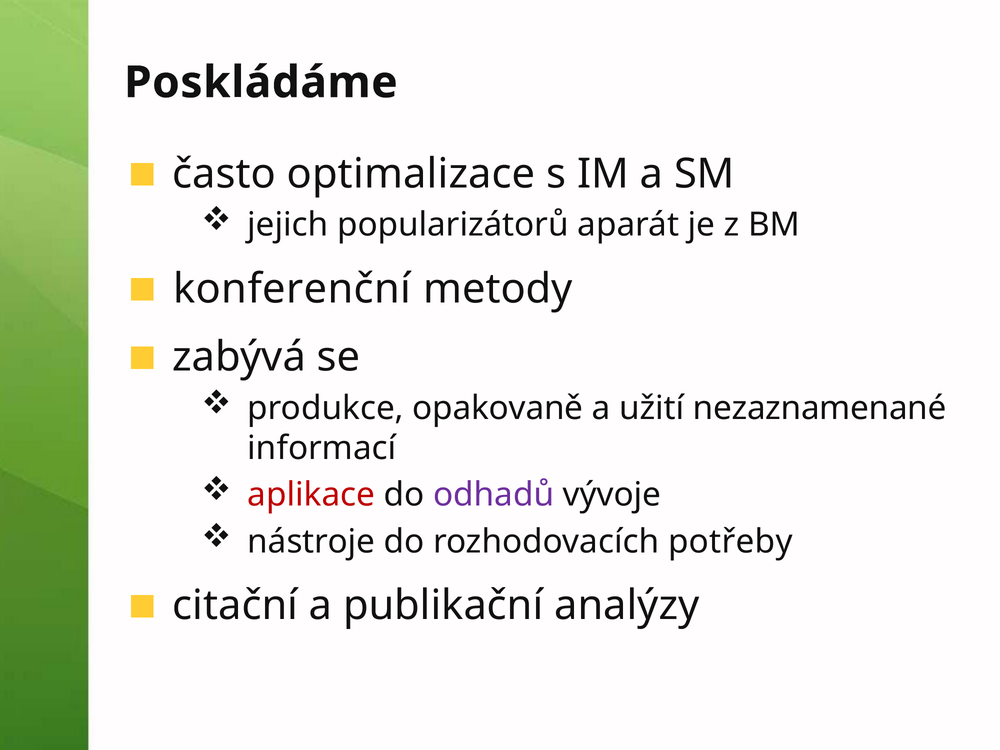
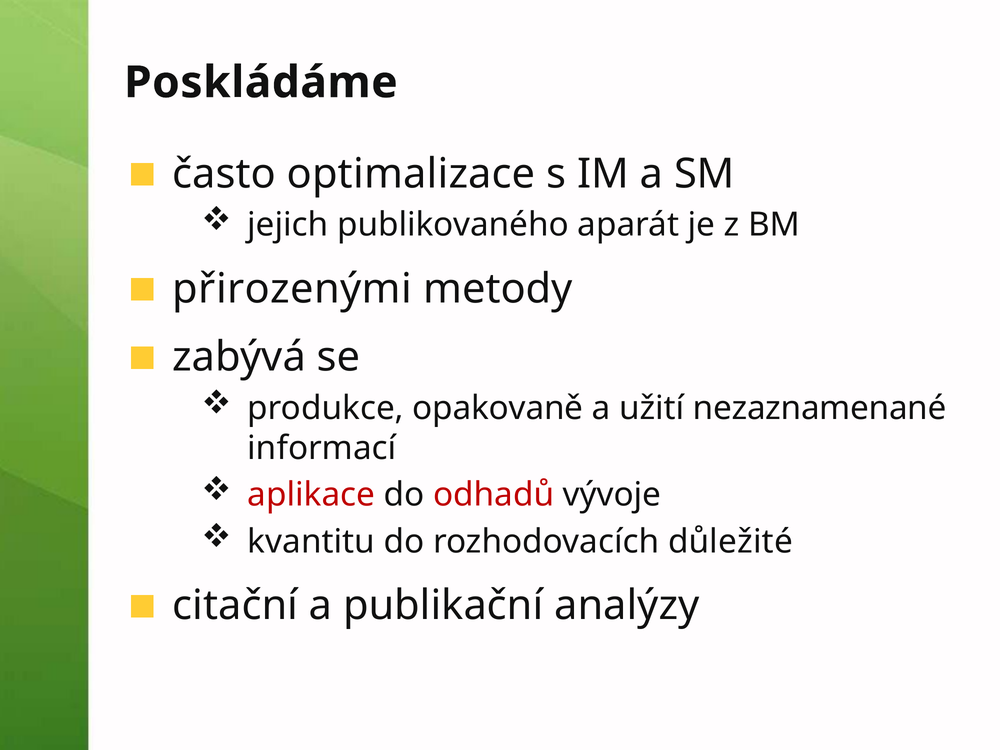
popularizátorů: popularizátorů -> publikovaného
konferenční: konferenční -> přirozenými
odhadů colour: purple -> red
nástroje: nástroje -> kvantitu
potřeby: potřeby -> důležité
